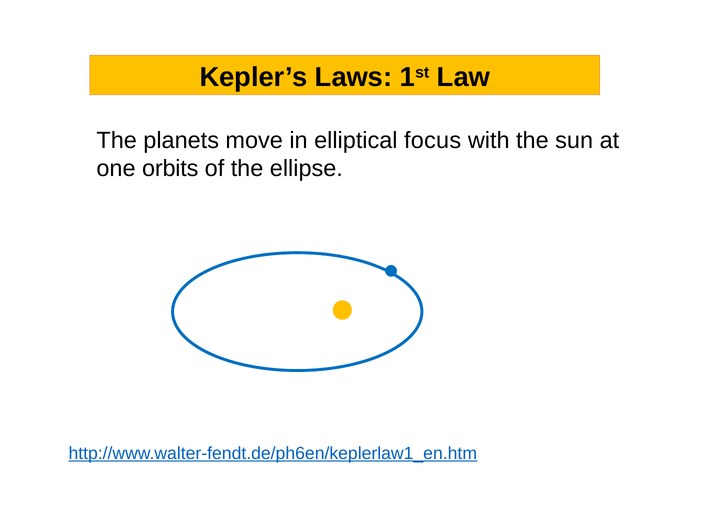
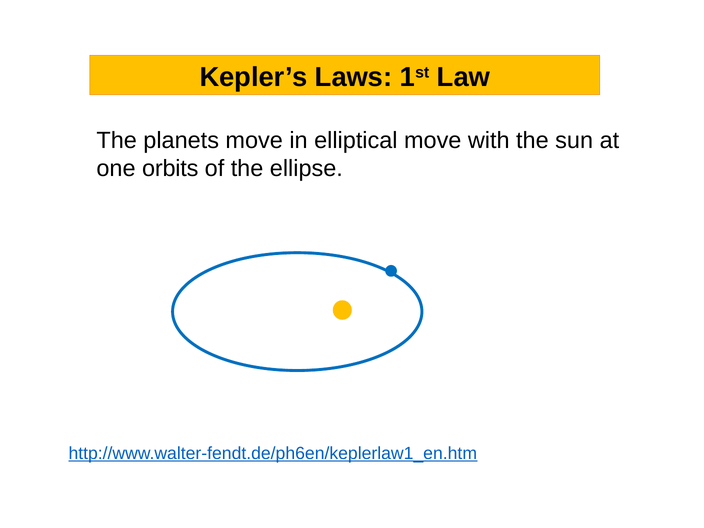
elliptical focus: focus -> move
